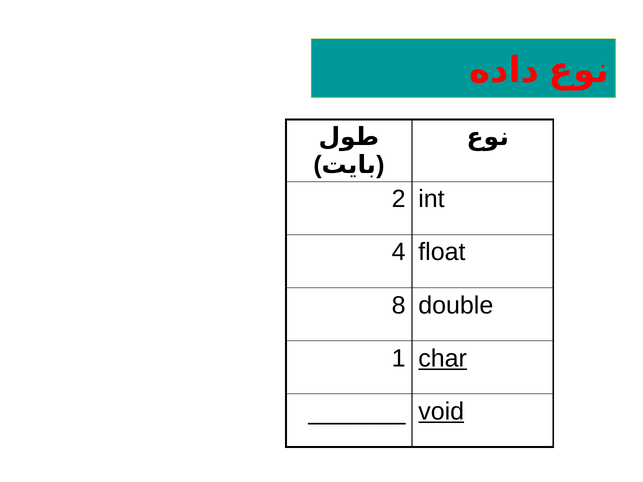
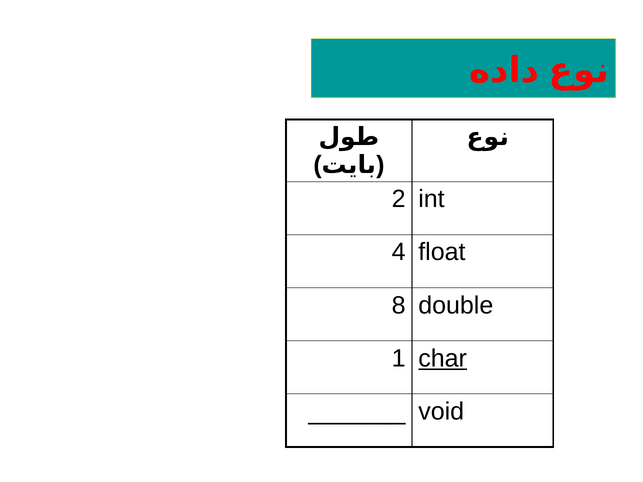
void underline: present -> none
